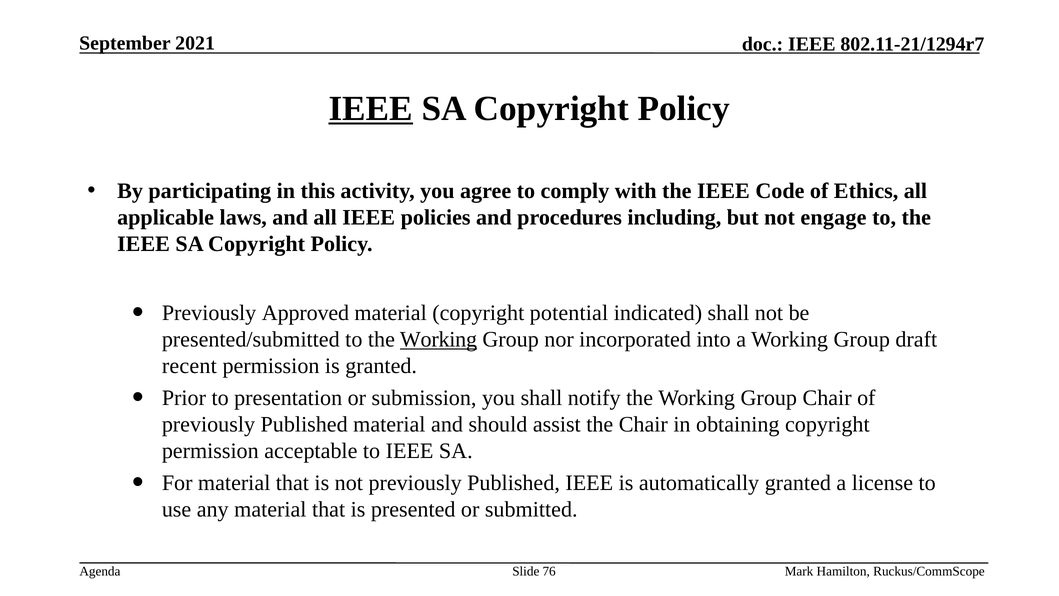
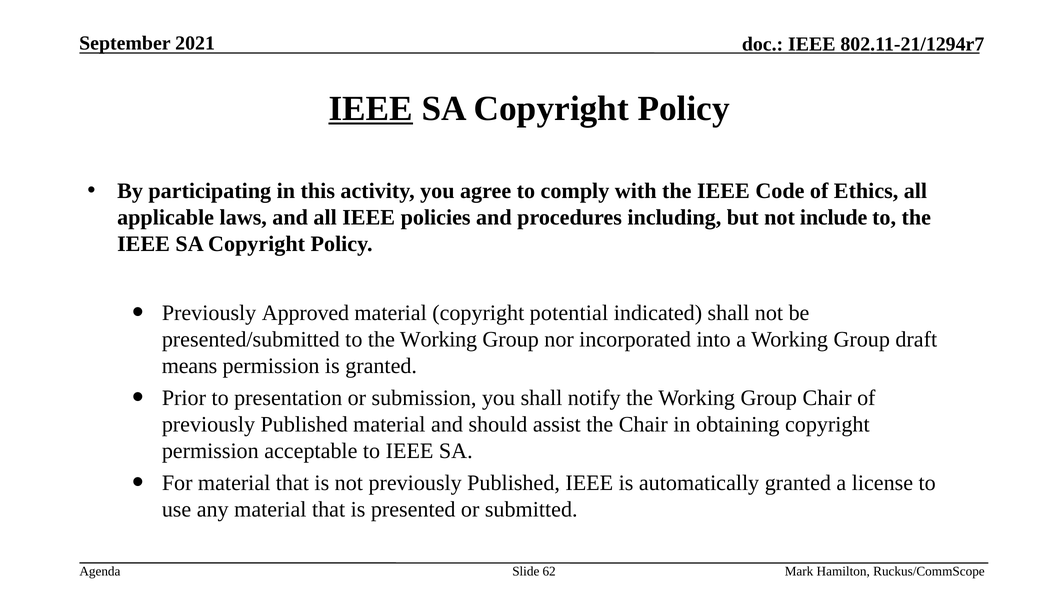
engage: engage -> include
Working at (439, 339) underline: present -> none
recent: recent -> means
76: 76 -> 62
